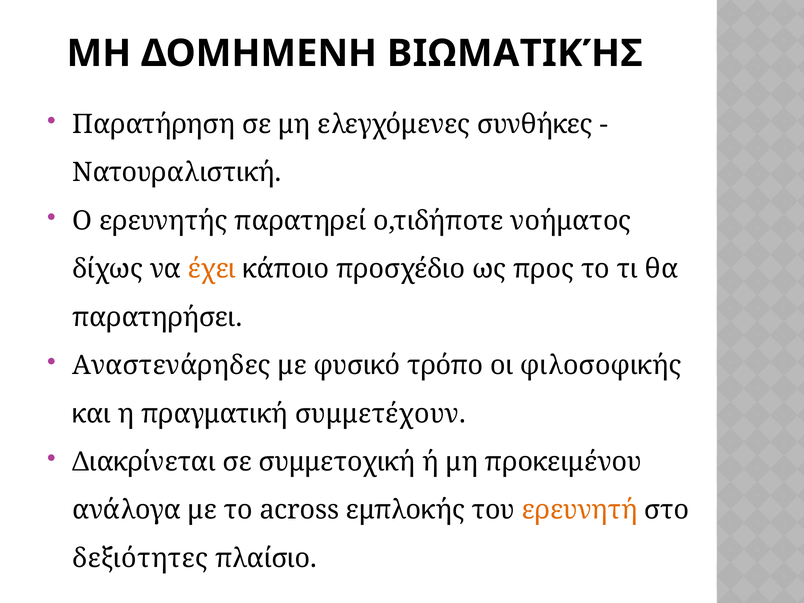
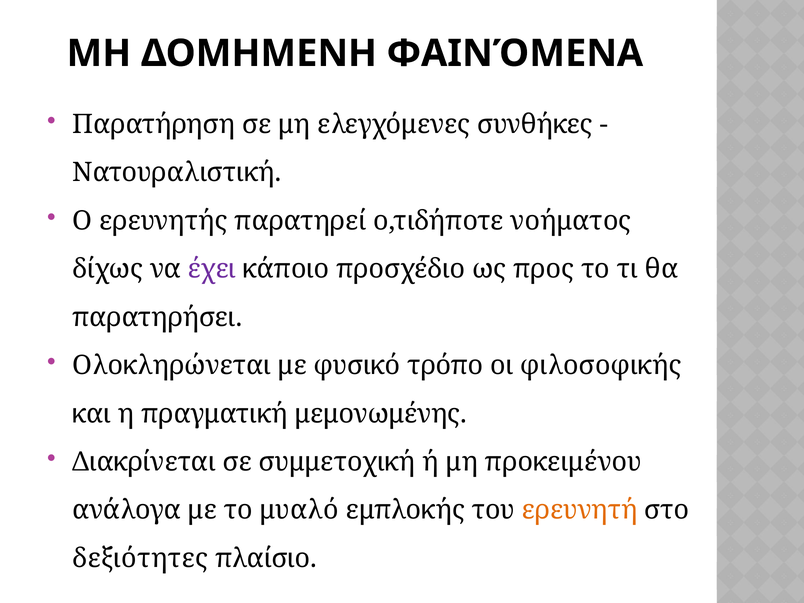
ΒΙΩΜΑΤΙΚΉΣ: ΒΙΩΜΑΤΙΚΉΣ -> ΦΑΙΝΌΜΕΝΑ
έχει colour: orange -> purple
Αναστενάρηδες: Αναστενάρηδες -> Ολοκληρώνεται
συμμετέχουν: συμμετέχουν -> μεμονωμένης
across: across -> μυαλό
